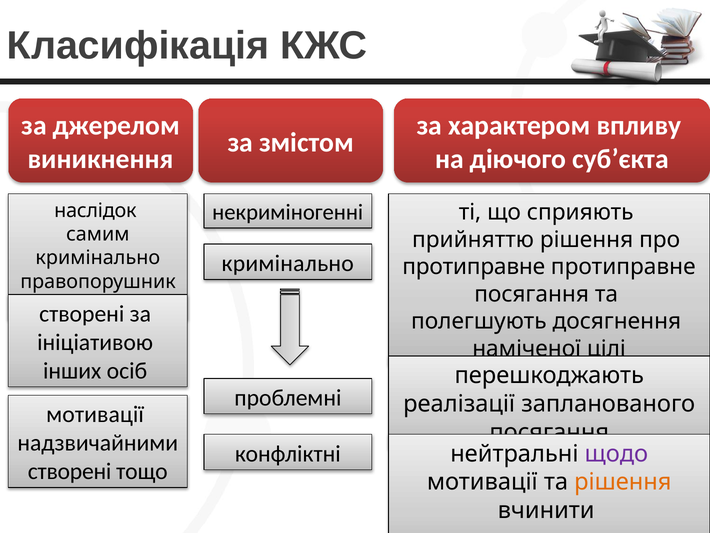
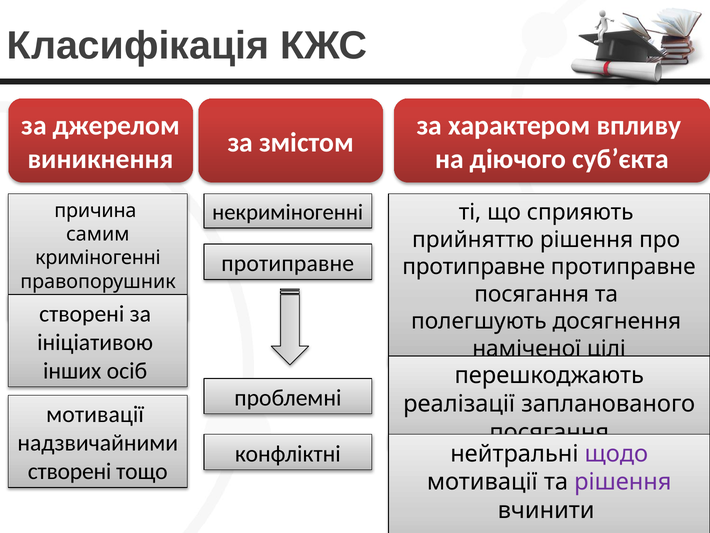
наслідок: наслідок -> причина
кримінально at (98, 258): кримінально -> криміногенні
кримінально at (288, 263): кримінально -> протиправне
рішення at (623, 482) colour: orange -> purple
